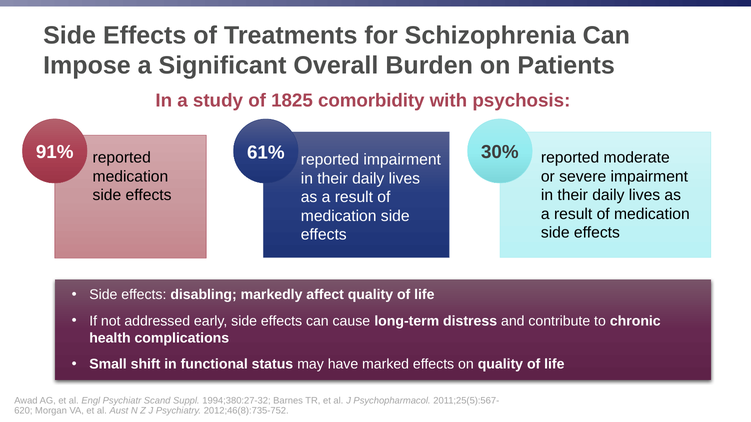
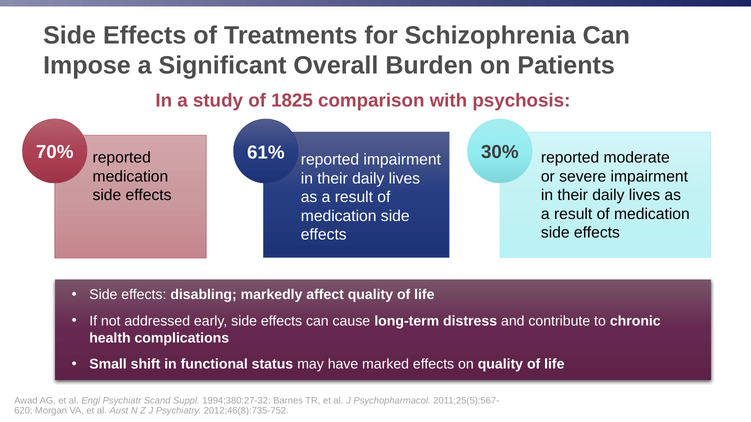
comorbidity: comorbidity -> comparison
91%: 91% -> 70%
